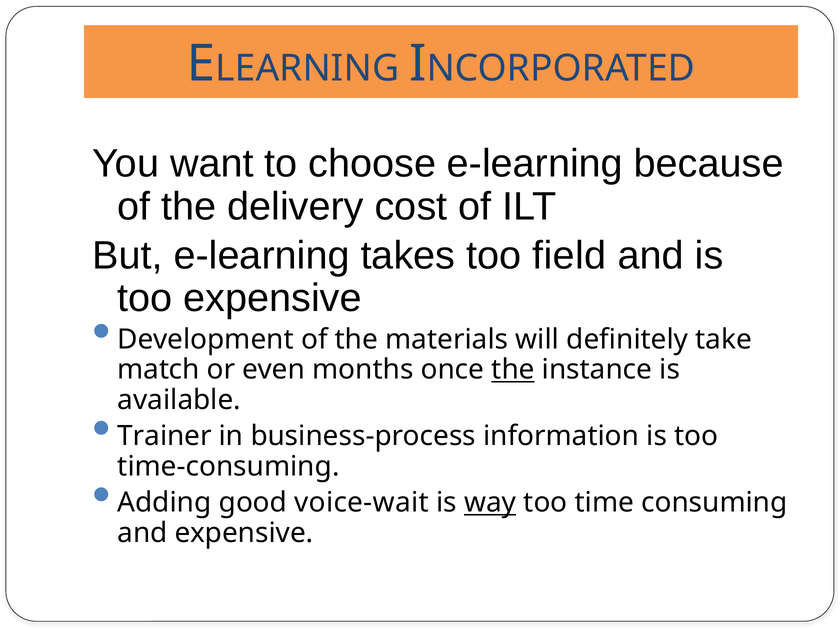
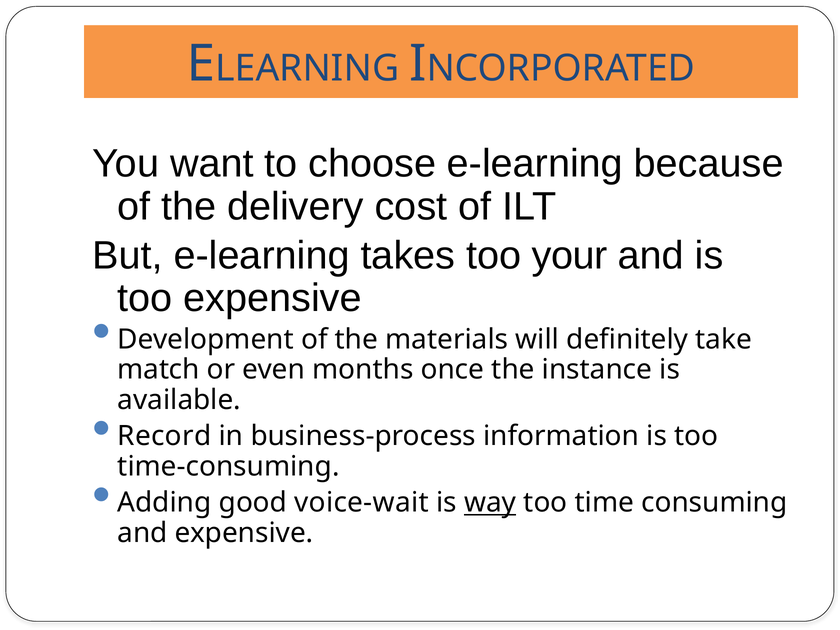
field: field -> your
the at (513, 370) underline: present -> none
Trainer: Trainer -> Record
